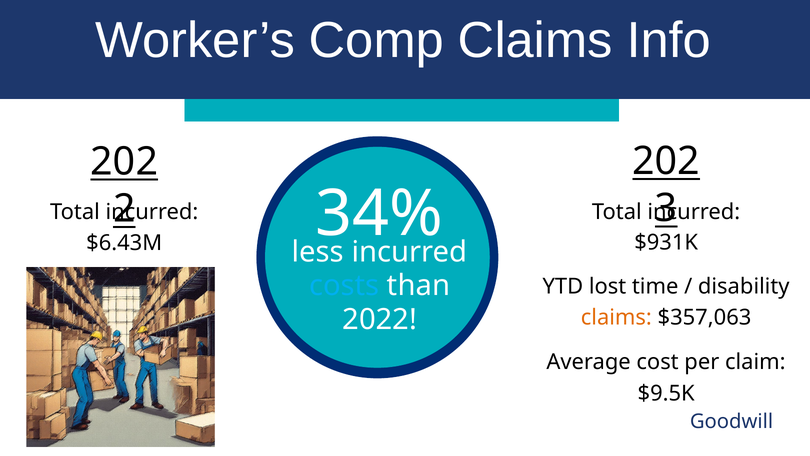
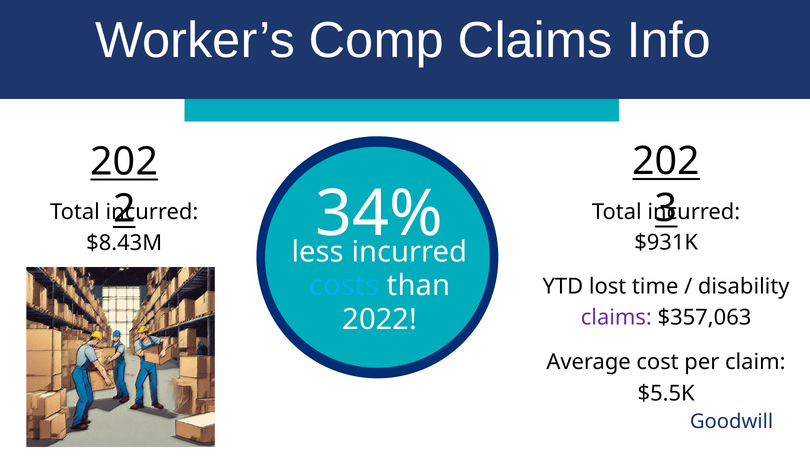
$6.43M: $6.43M -> $8.43M
claims at (616, 317) colour: orange -> purple
$9.5K: $9.5K -> $5.5K
